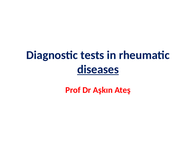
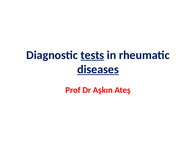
tests underline: none -> present
